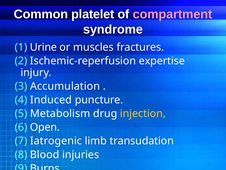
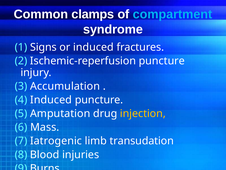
platelet: platelet -> clamps
compartment colour: pink -> light blue
Urine: Urine -> Signs
or muscles: muscles -> induced
Ischemic-reperfusion expertise: expertise -> puncture
Metabolism: Metabolism -> Amputation
Open: Open -> Mass
